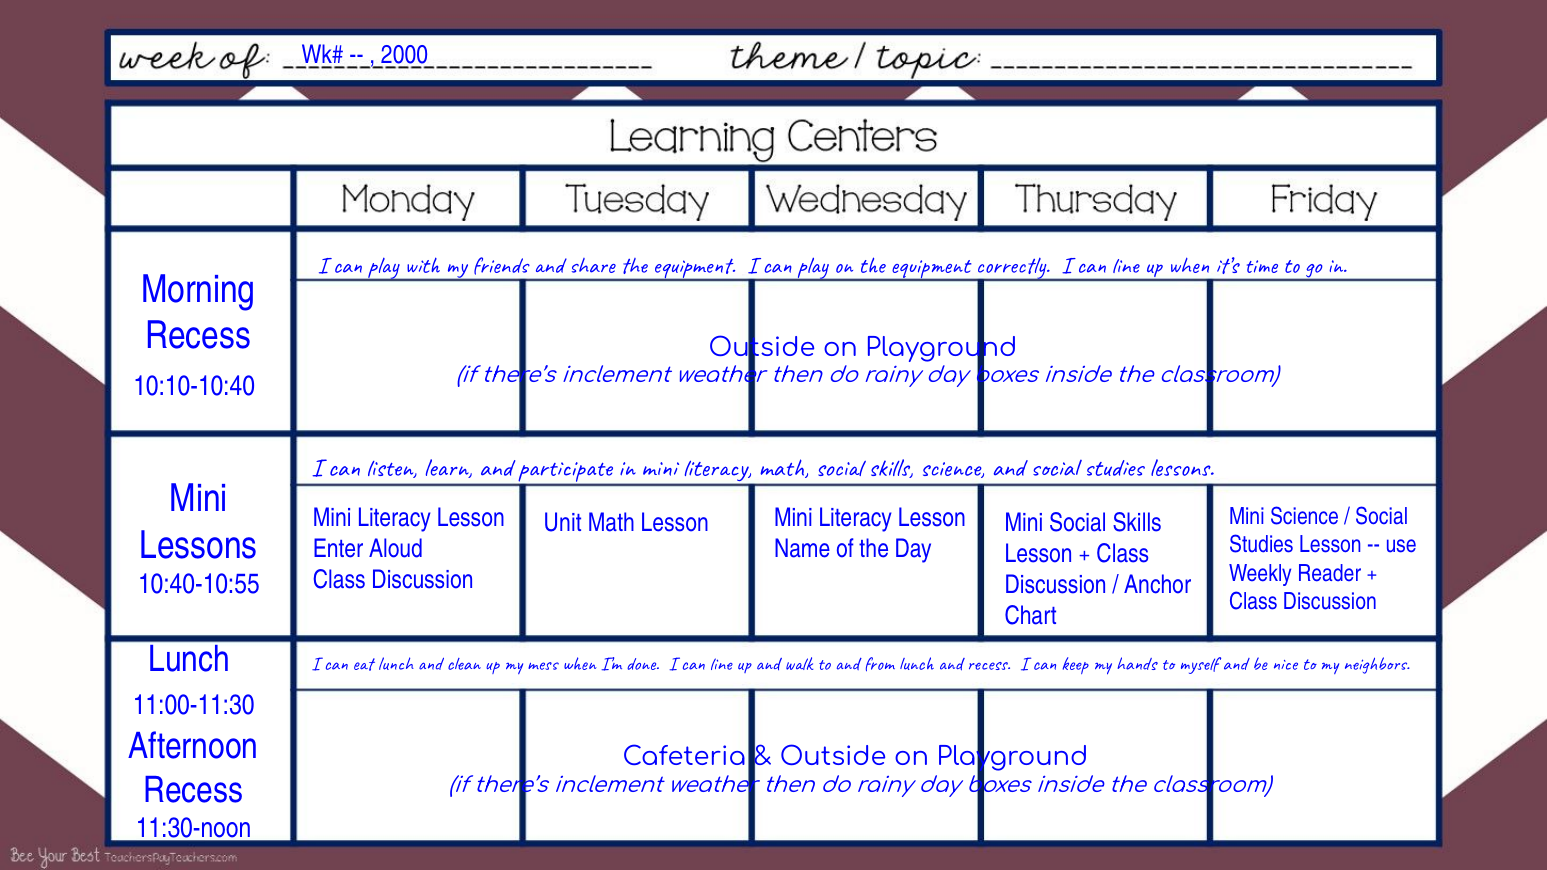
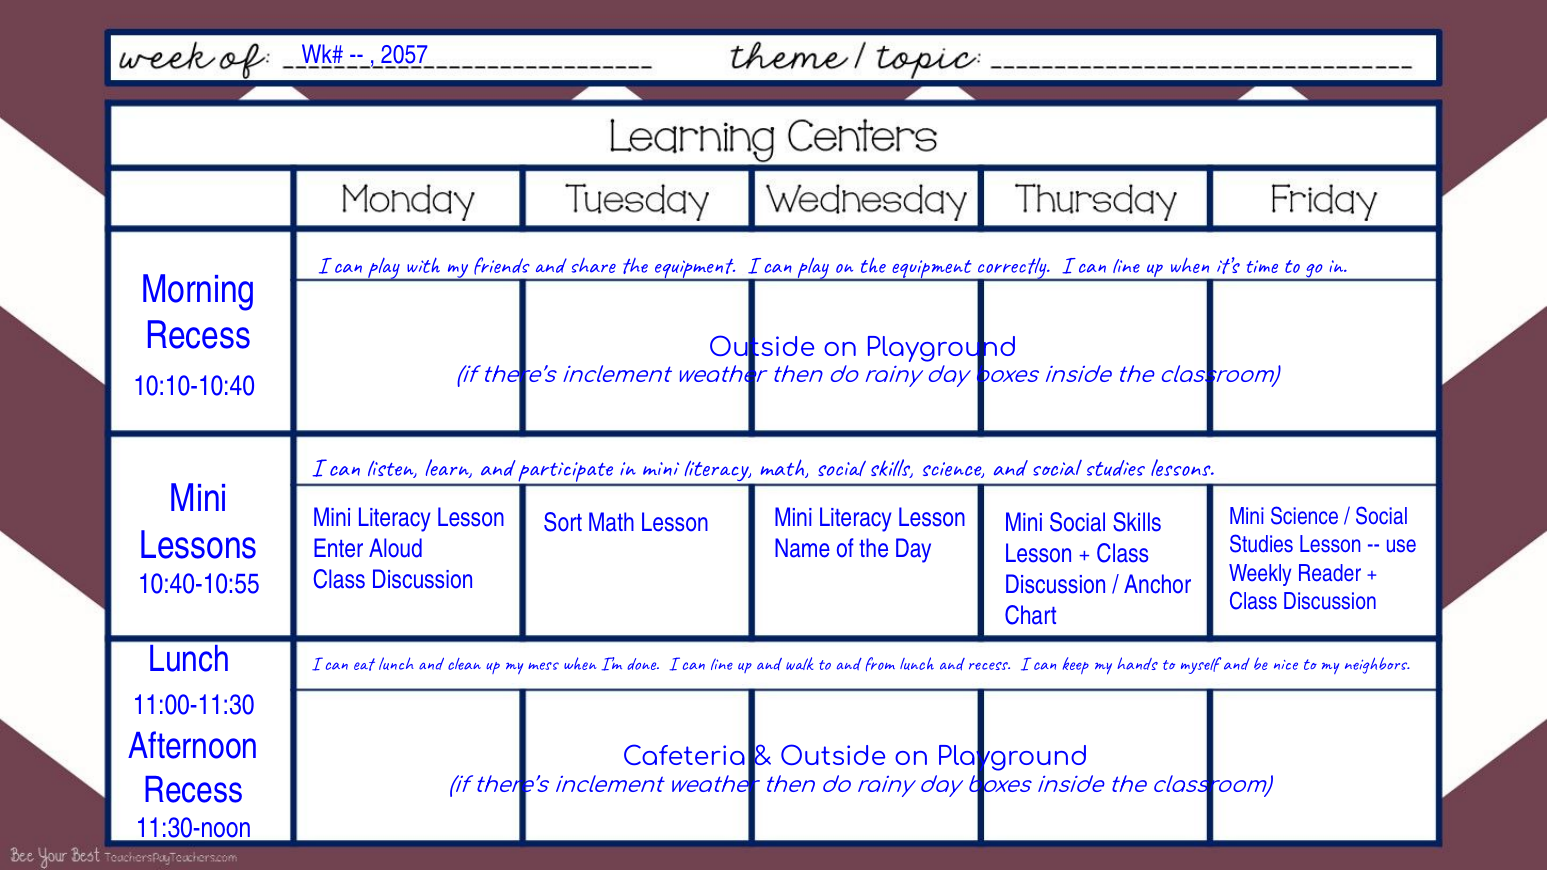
2000: 2000 -> 2057
Unit: Unit -> Sort
